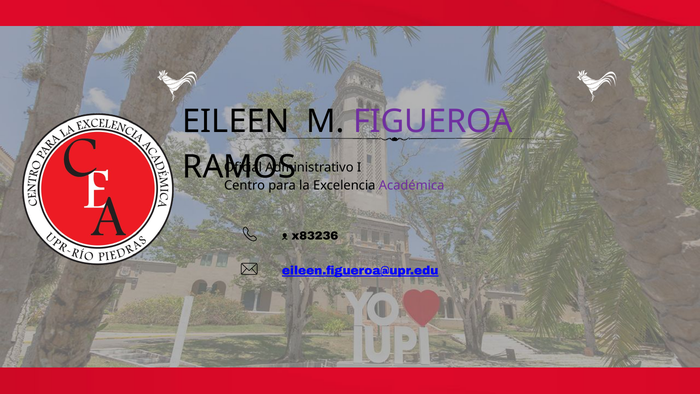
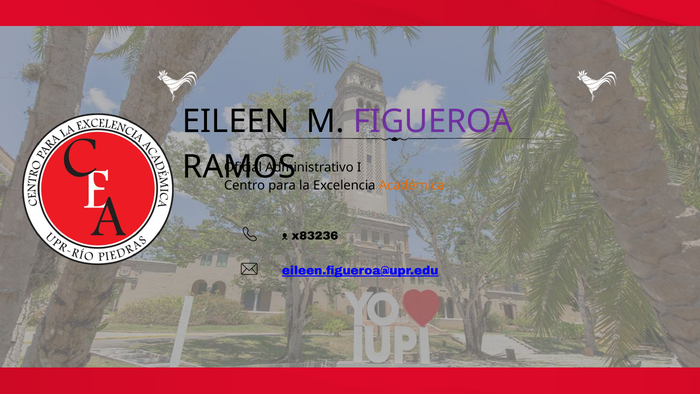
Académica colour: purple -> orange
